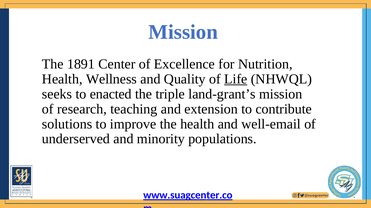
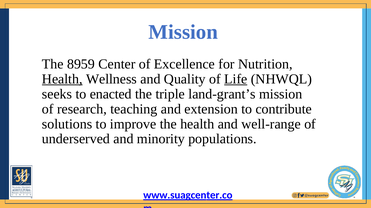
1891: 1891 -> 8959
Health at (62, 79) underline: none -> present
well-email: well-email -> well-range
